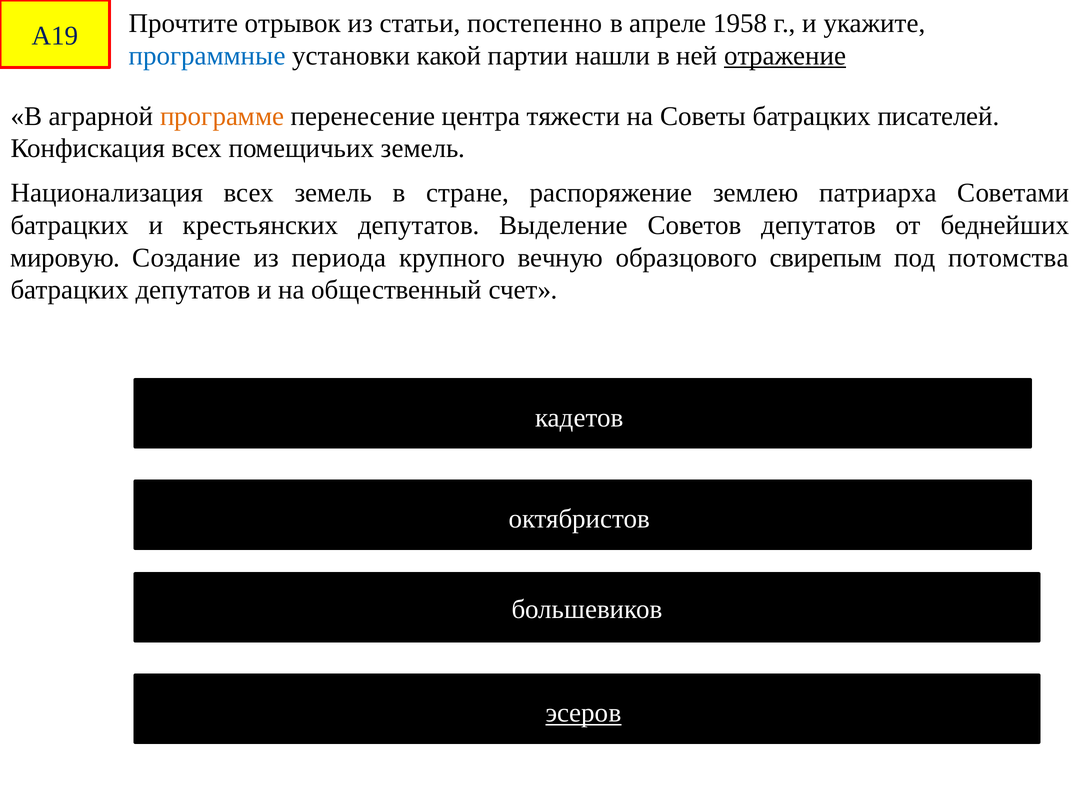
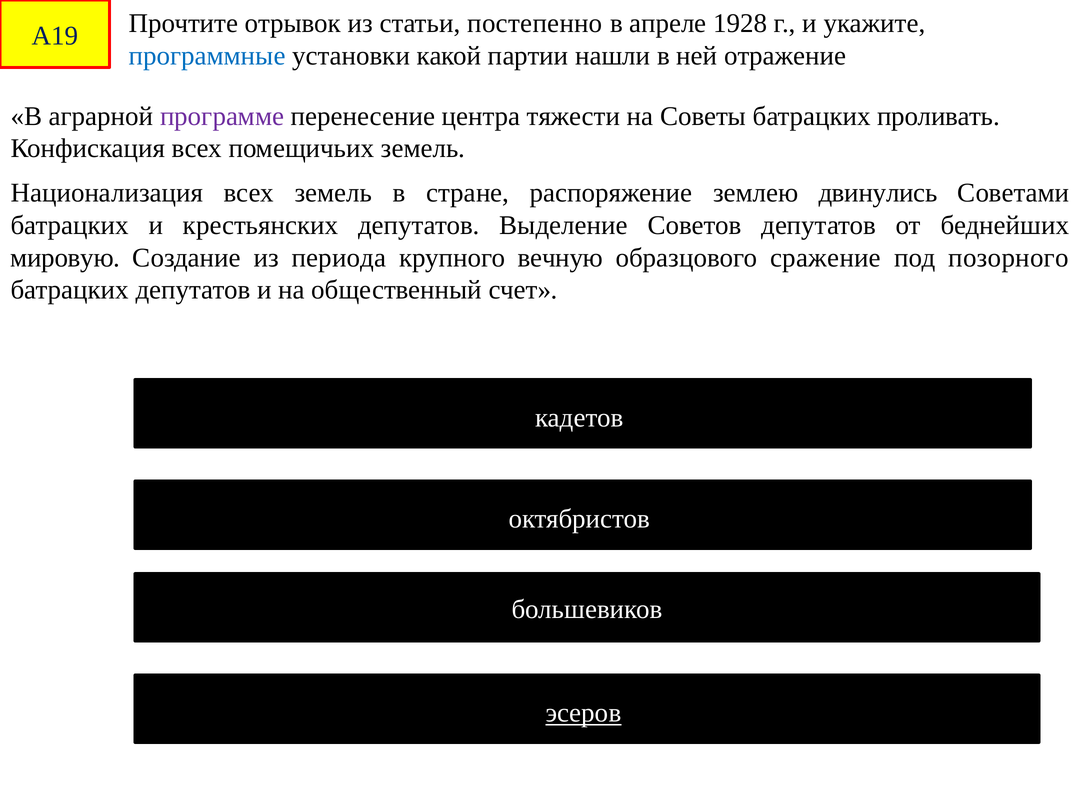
1958: 1958 -> 1928
отражение underline: present -> none
программе colour: orange -> purple
писателей: писателей -> проливать
патриарха: патриарха -> двинулись
свирепым: свирепым -> сражение
потомства: потомства -> позорного
